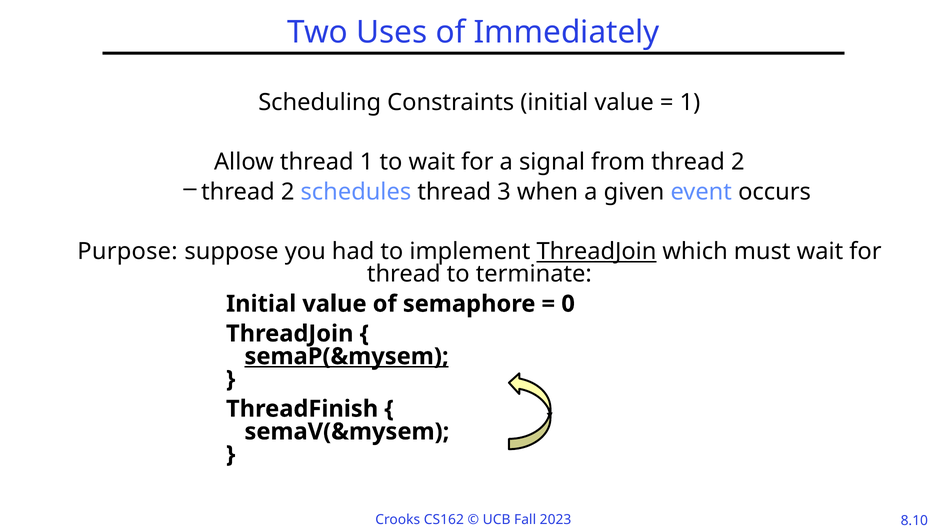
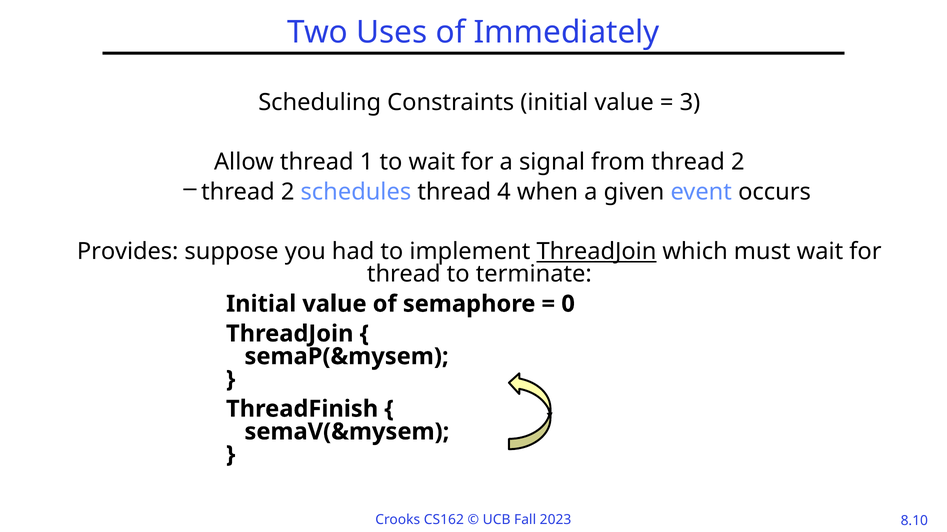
1 at (690, 103): 1 -> 3
3: 3 -> 4
Purpose: Purpose -> Provides
semaP(&mysem underline: present -> none
